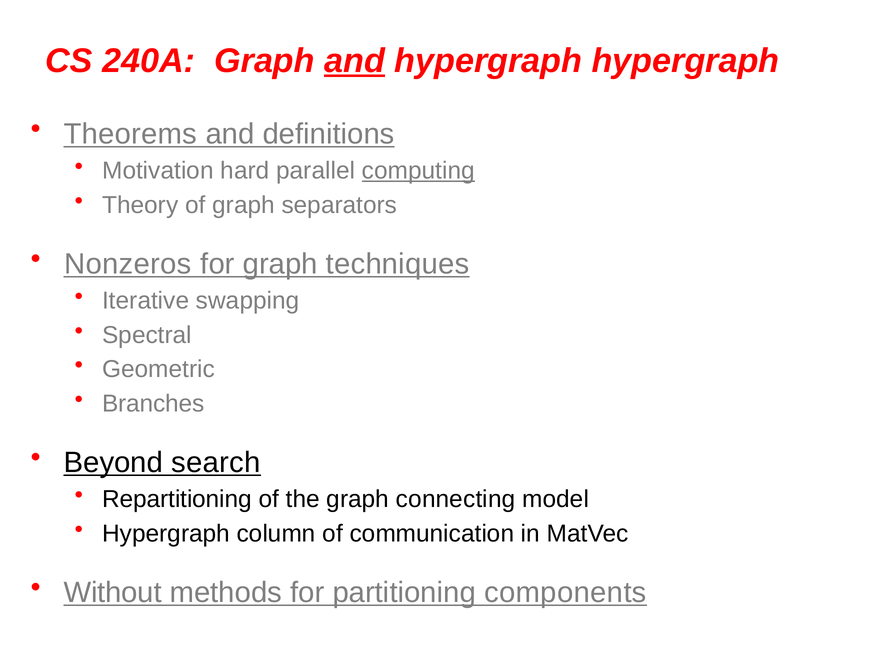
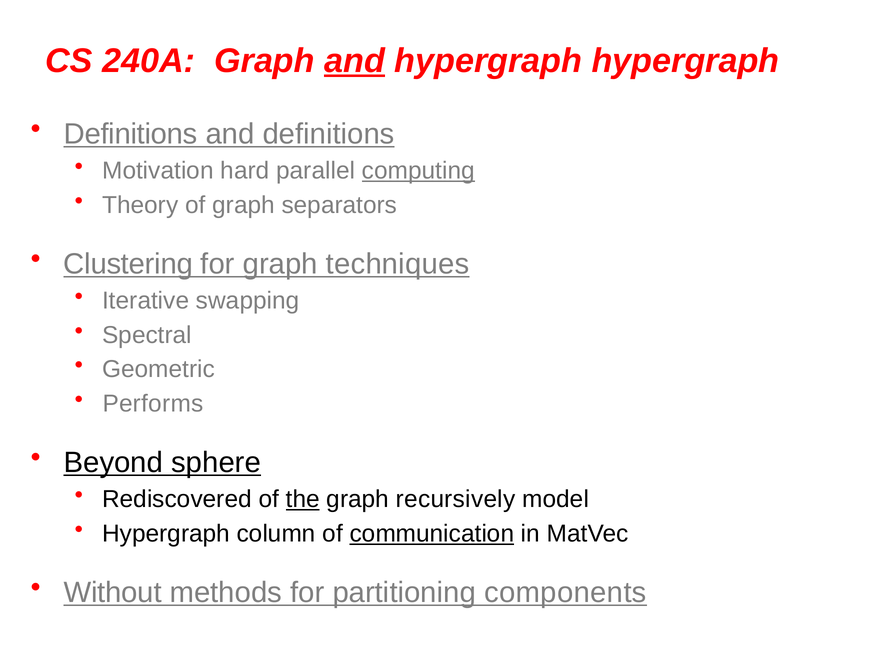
Theorems at (130, 134): Theorems -> Definitions
Nonzeros: Nonzeros -> Clustering
Branches: Branches -> Performs
search: search -> sphere
Repartitioning: Repartitioning -> Rediscovered
the underline: none -> present
connecting: connecting -> recursively
communication underline: none -> present
